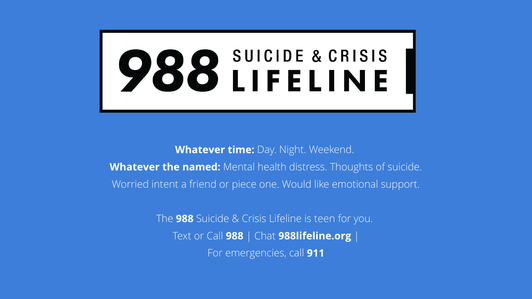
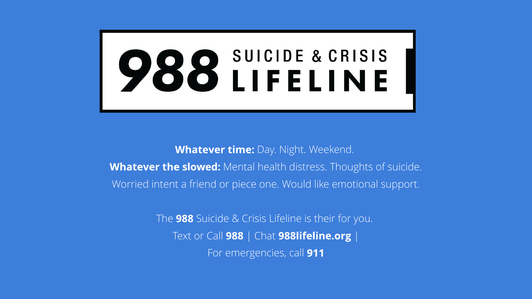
named: named -> slowed
teen: teen -> their
